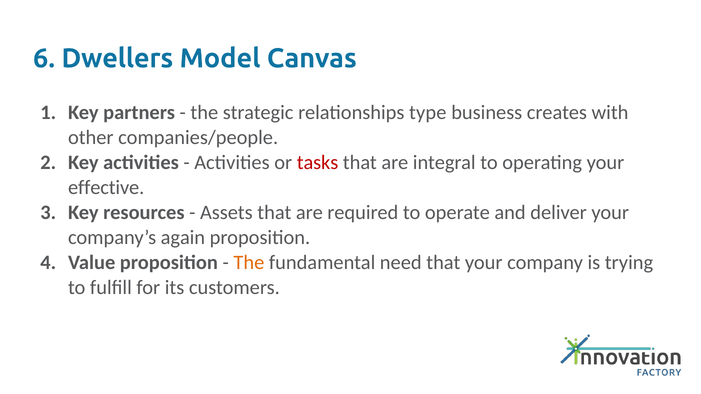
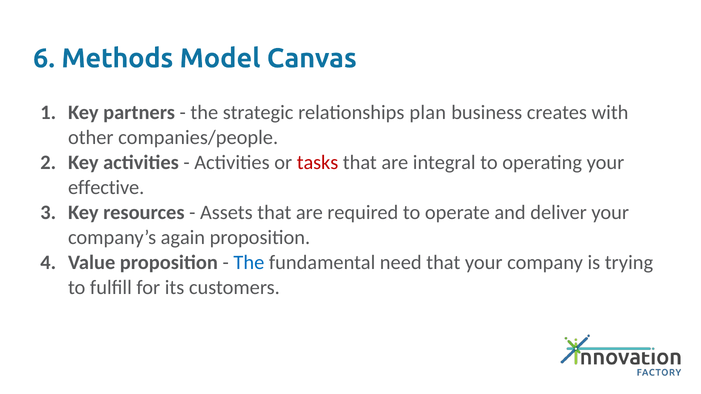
Dwellers: Dwellers -> Methods
type: type -> plan
The at (249, 263) colour: orange -> blue
